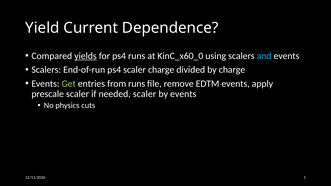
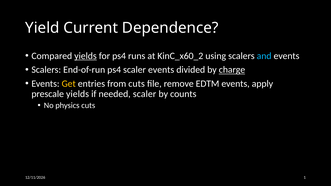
KinC_x60_0: KinC_x60_0 -> KinC_x60_2
scaler charge: charge -> events
charge at (232, 70) underline: none -> present
Get colour: light green -> yellow
from runs: runs -> cuts
prescale scaler: scaler -> yields
by events: events -> counts
